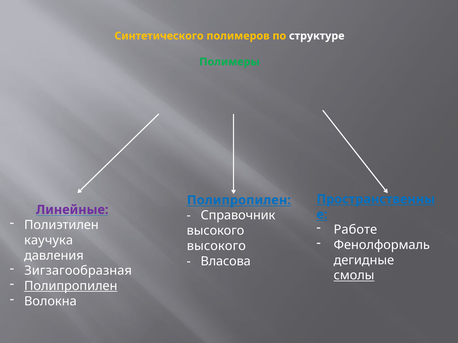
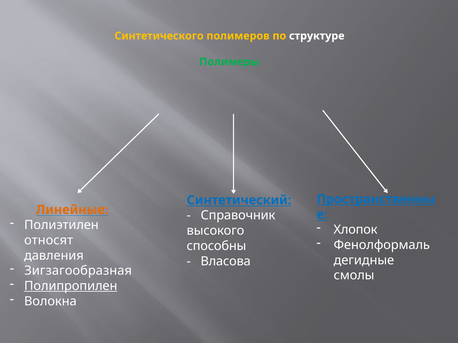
Полипропилен at (239, 200): Полипропилен -> Синтетический
Линейные colour: purple -> orange
Работе: Работе -> Хлопок
каучука: каучука -> относят
высокого at (216, 246): высокого -> способны
смолы underline: present -> none
